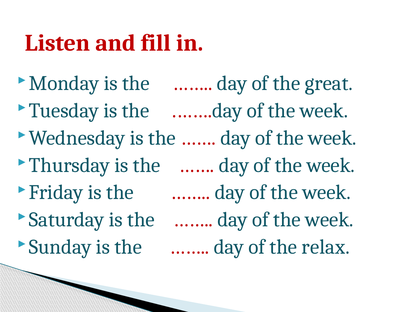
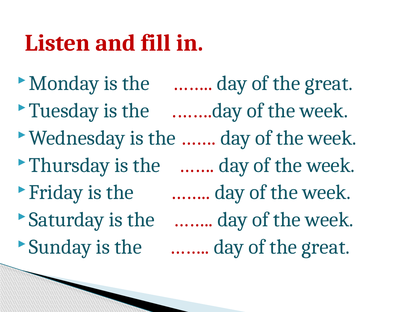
relax at (326, 247): relax -> great
